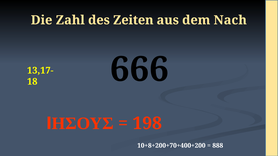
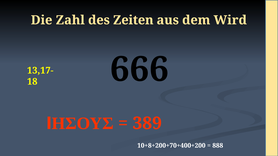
Nach: Nach -> Wird
198: 198 -> 389
